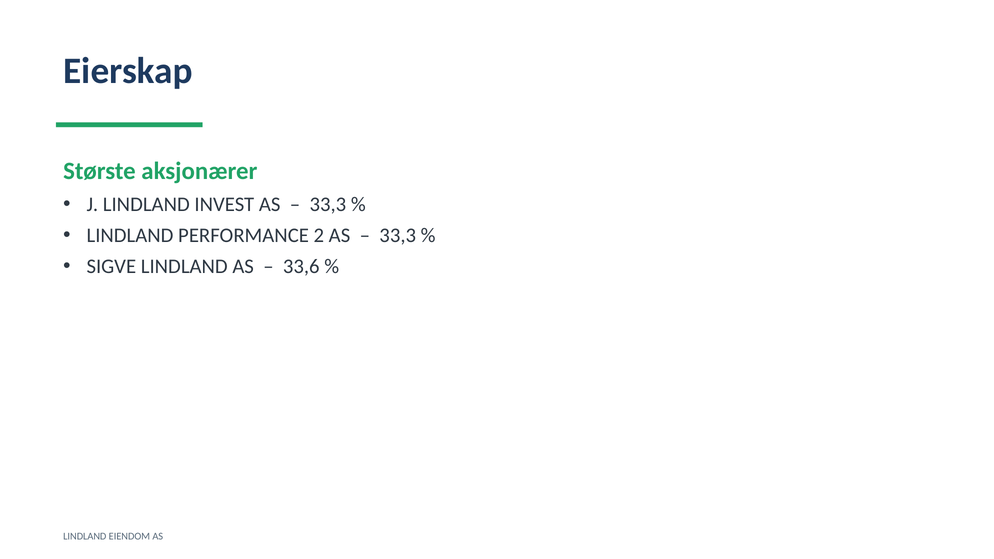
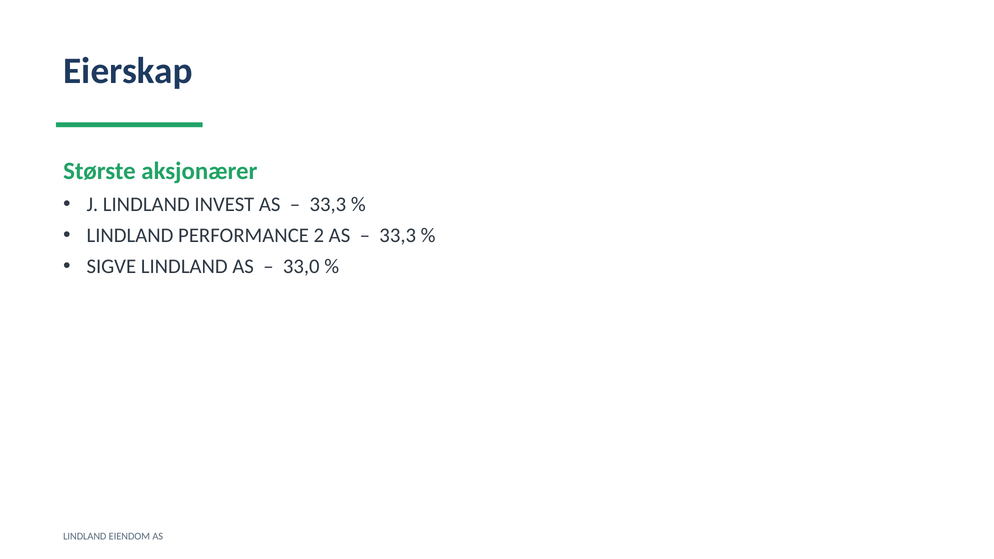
33,6: 33,6 -> 33,0
